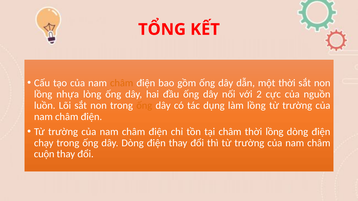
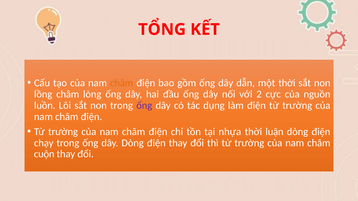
lồng nhựa: nhựa -> châm
ống at (144, 106) colour: orange -> purple
làm lồng: lồng -> điện
tại châm: châm -> nhựa
thời lồng: lồng -> luận
